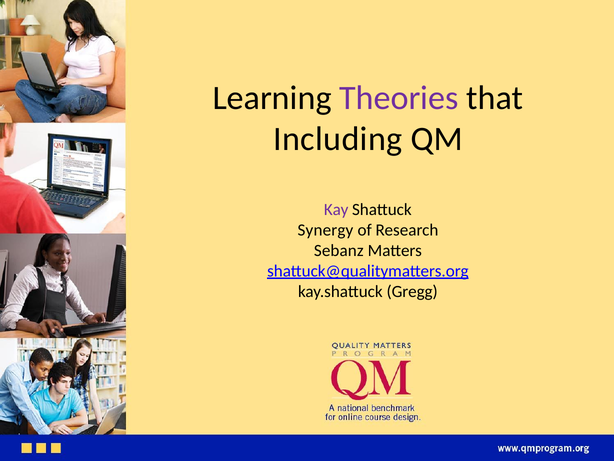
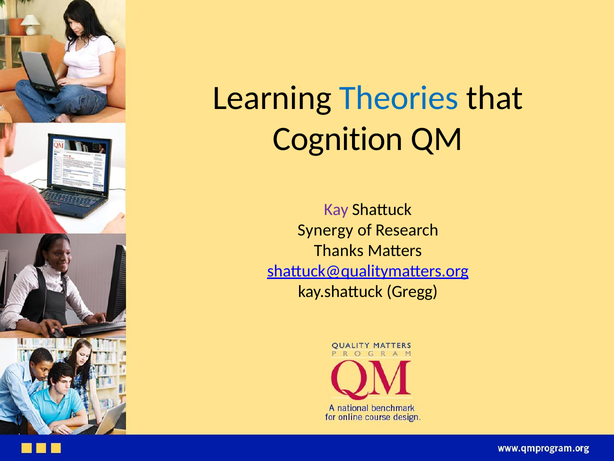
Theories colour: purple -> blue
Including: Including -> Cognition
Sebanz: Sebanz -> Thanks
